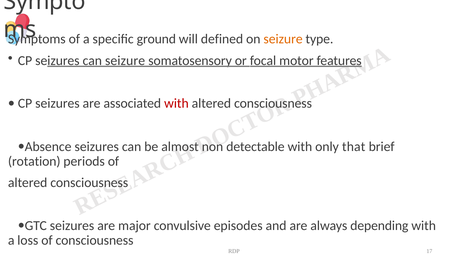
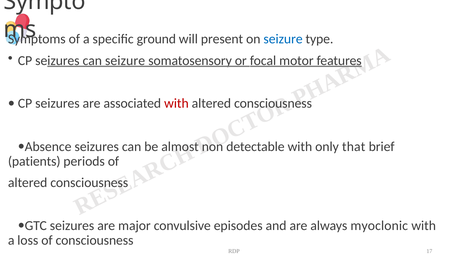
defined: defined -> present
seizure at (283, 39) colour: orange -> blue
rotation: rotation -> patients
depending: depending -> myoclonic
